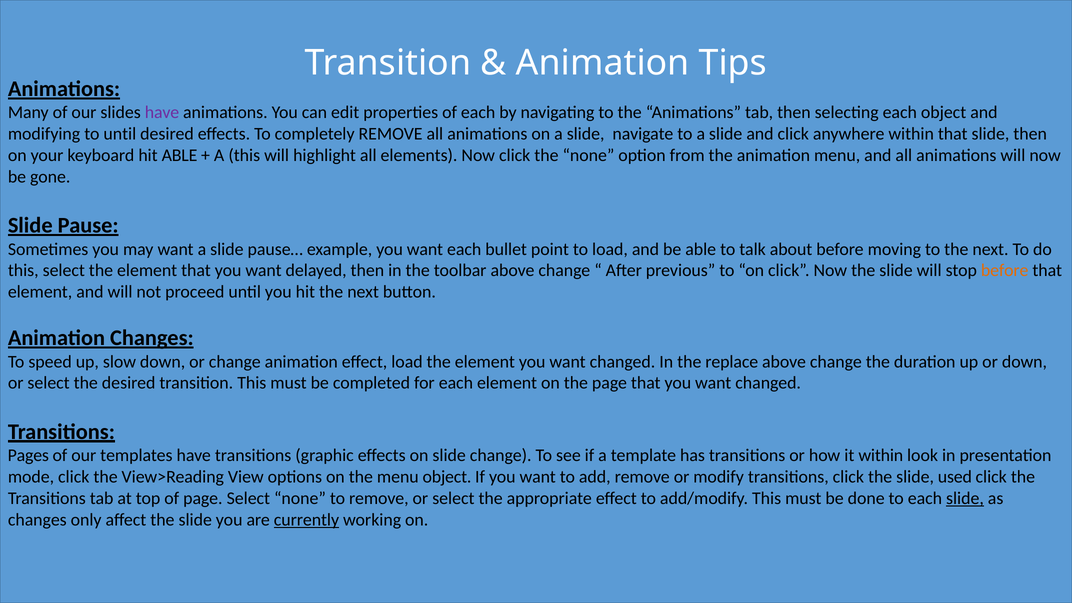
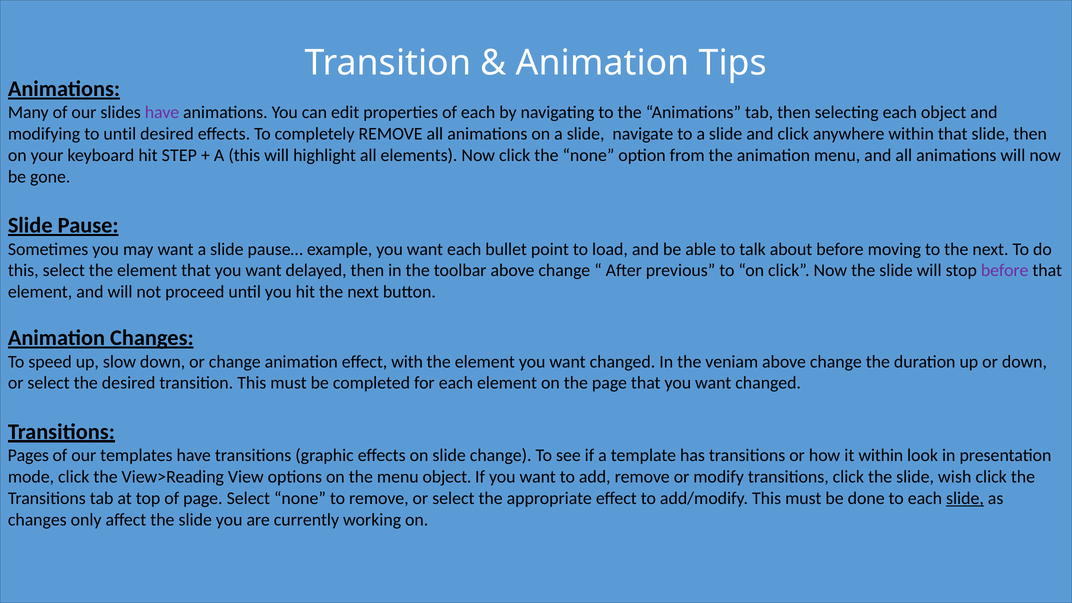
hit ABLE: ABLE -> STEP
before at (1005, 271) colour: orange -> purple
effect load: load -> with
replace: replace -> veniam
used: used -> wish
currently underline: present -> none
